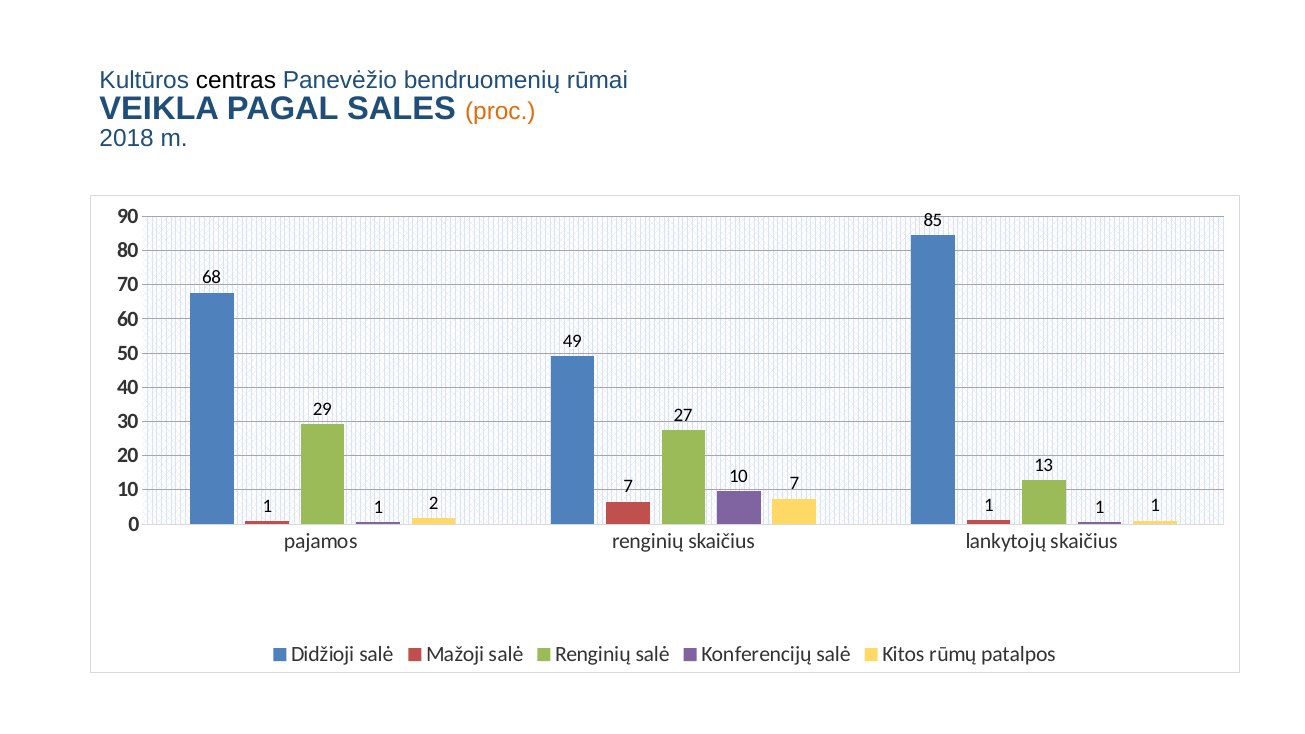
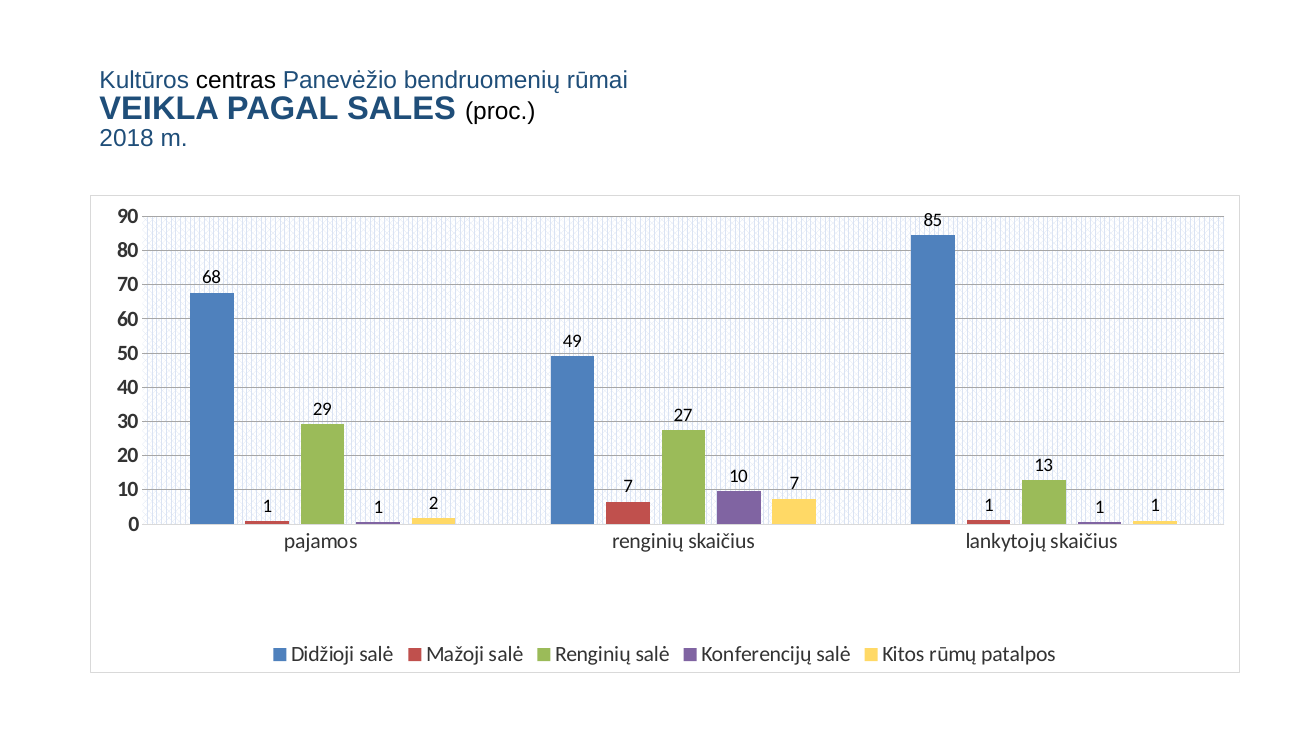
proc colour: orange -> black
